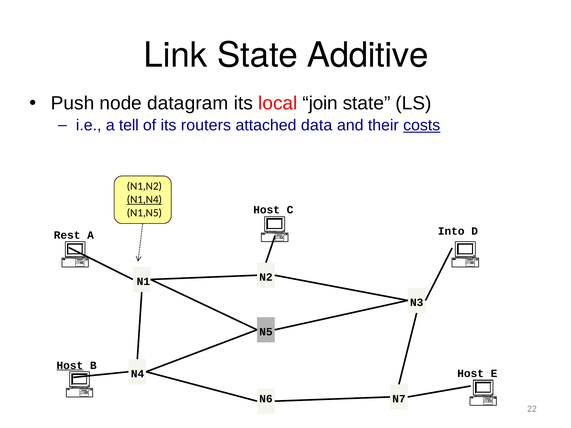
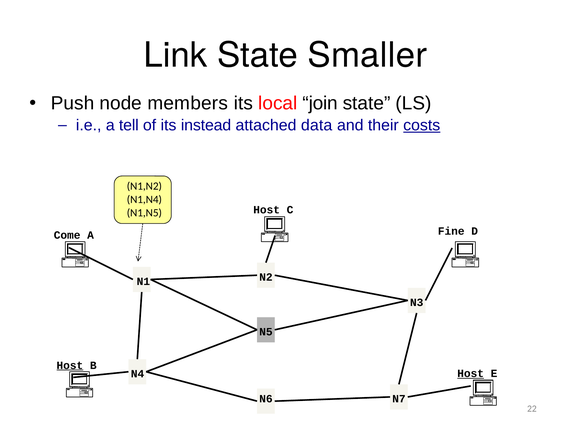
Additive: Additive -> Smaller
datagram: datagram -> members
routers: routers -> instead
N1,N4 underline: present -> none
Into: Into -> Fine
Rest: Rest -> Come
Host at (471, 374) underline: none -> present
